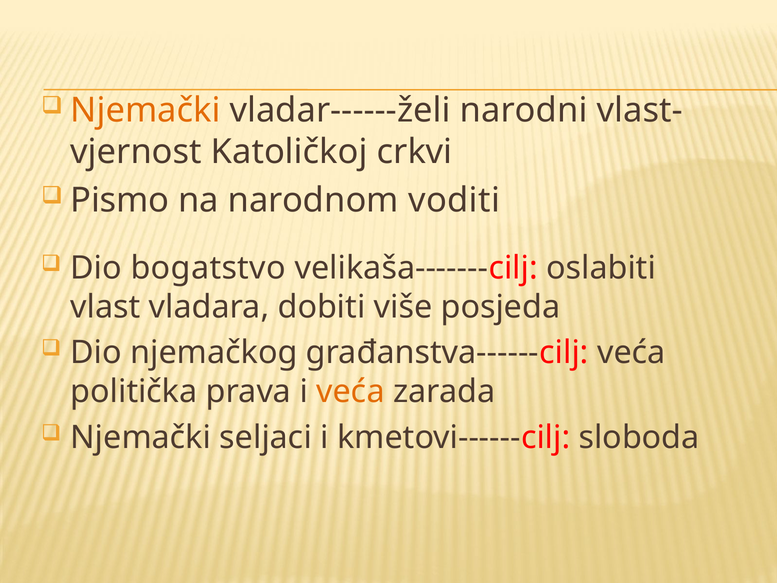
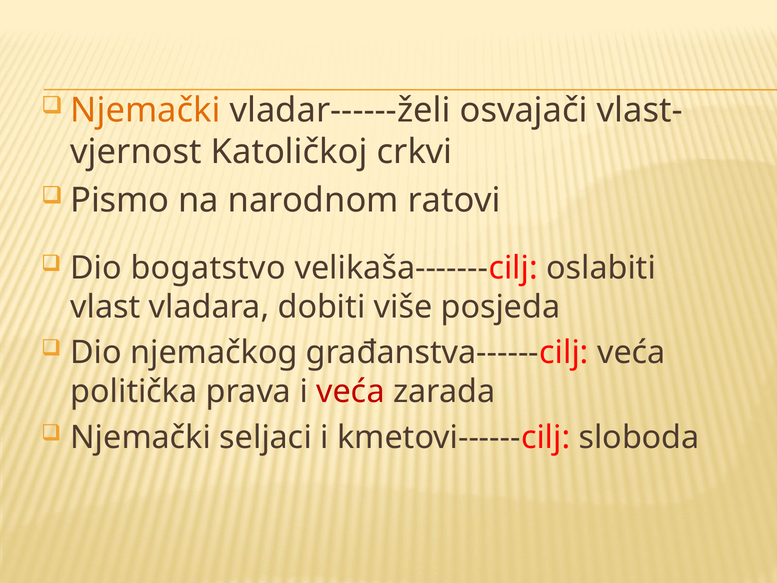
narodni: narodni -> osvajači
voditi: voditi -> ratovi
veća at (350, 391) colour: orange -> red
